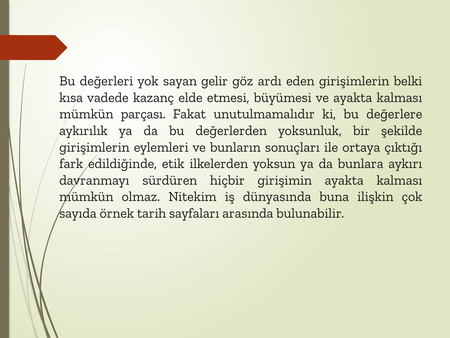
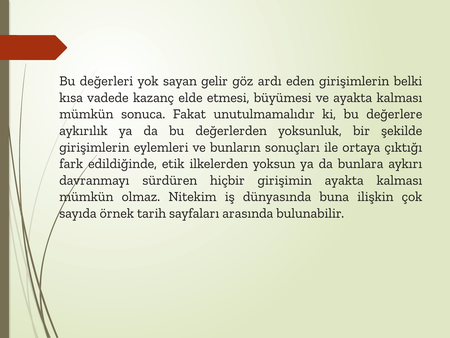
parçası: parçası -> sonuca
